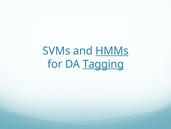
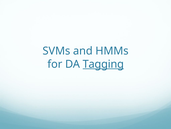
HMMs underline: present -> none
